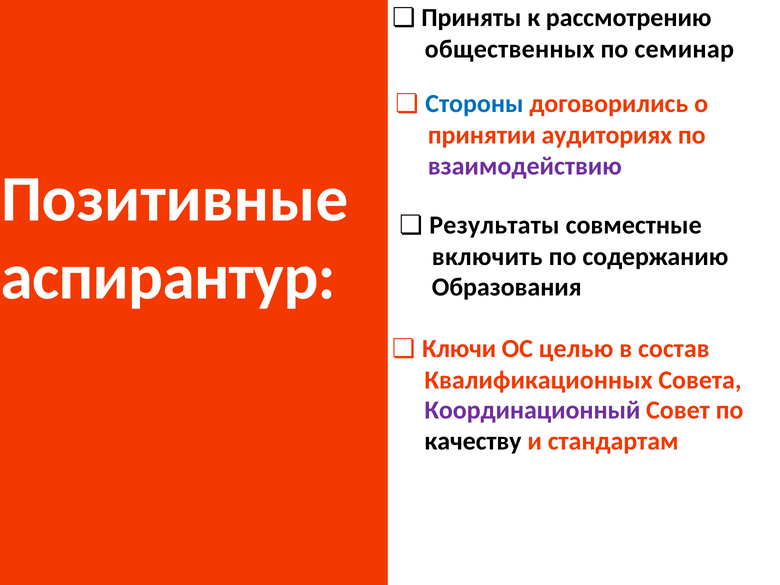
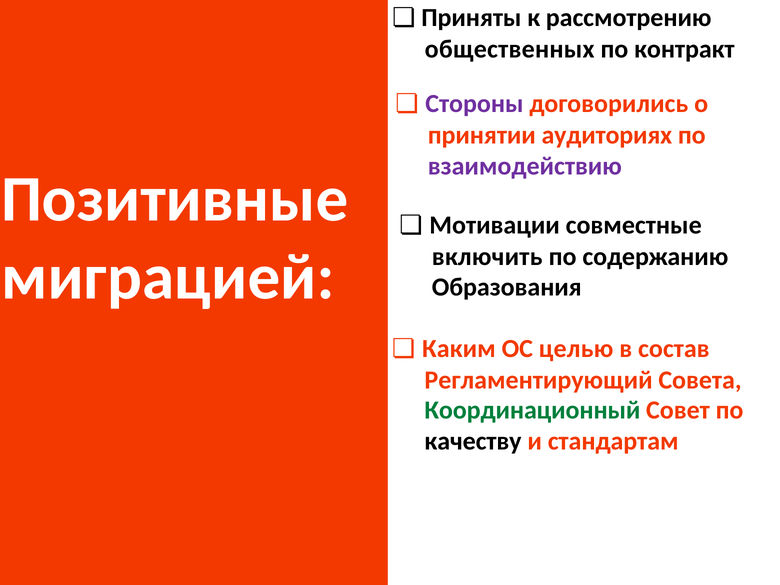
семинар: семинар -> контракт
Стороны colour: blue -> purple
Результаты: Результаты -> Мотивации
аспирантур: аспирантур -> миграцией
Ключи: Ключи -> Каким
Квалификационных: Квалификационных -> Регламентирующий
Координационный colour: purple -> green
